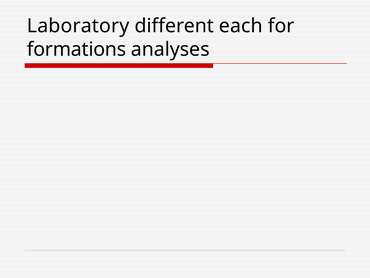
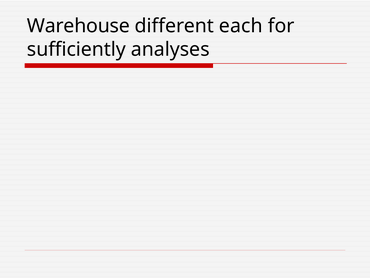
Laboratory: Laboratory -> Warehouse
formations: formations -> sufficiently
